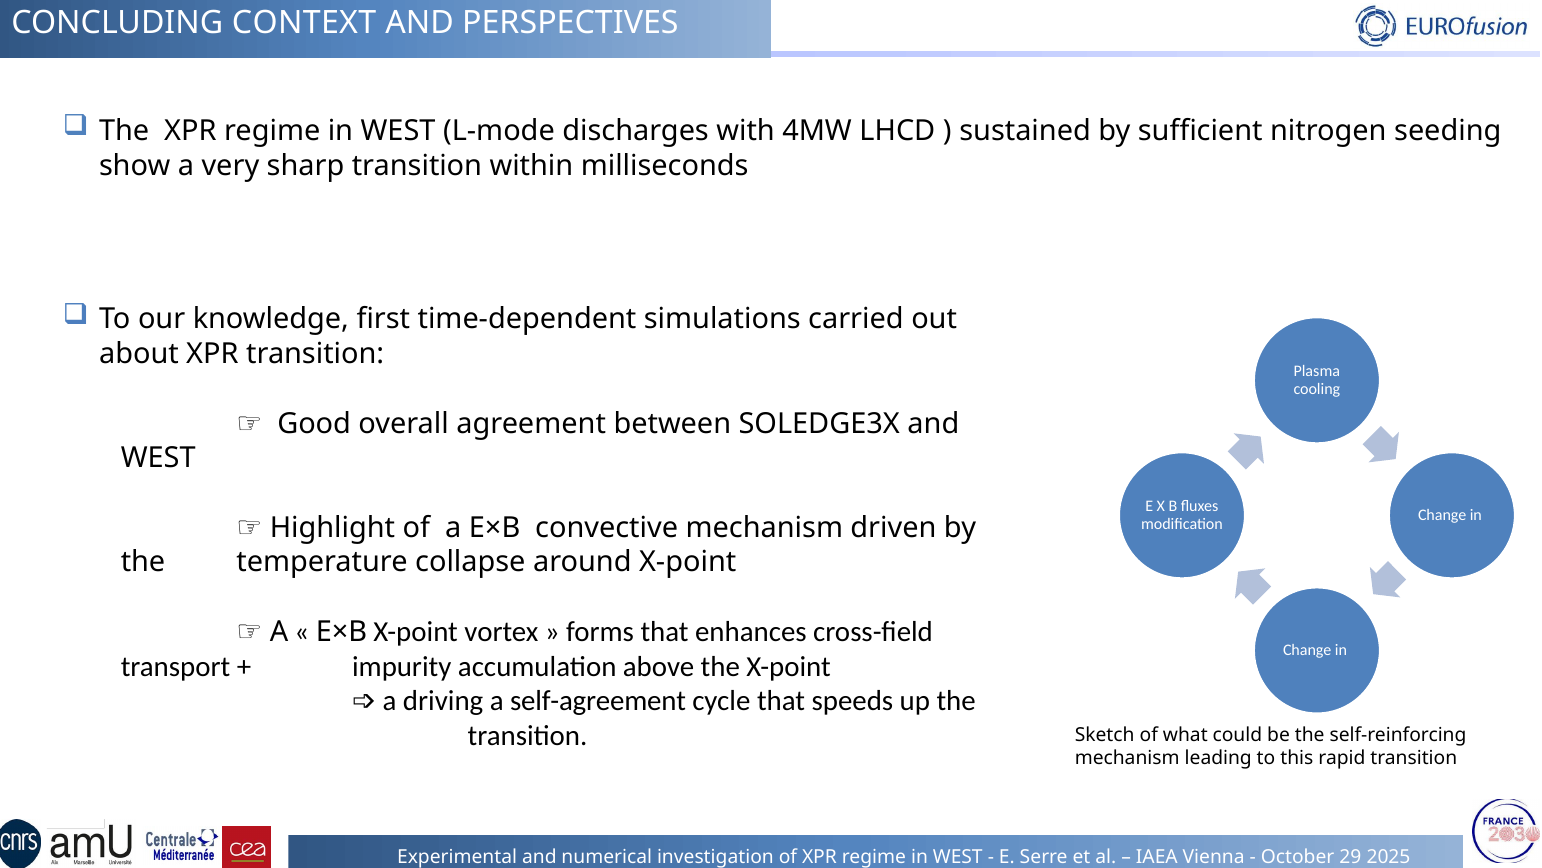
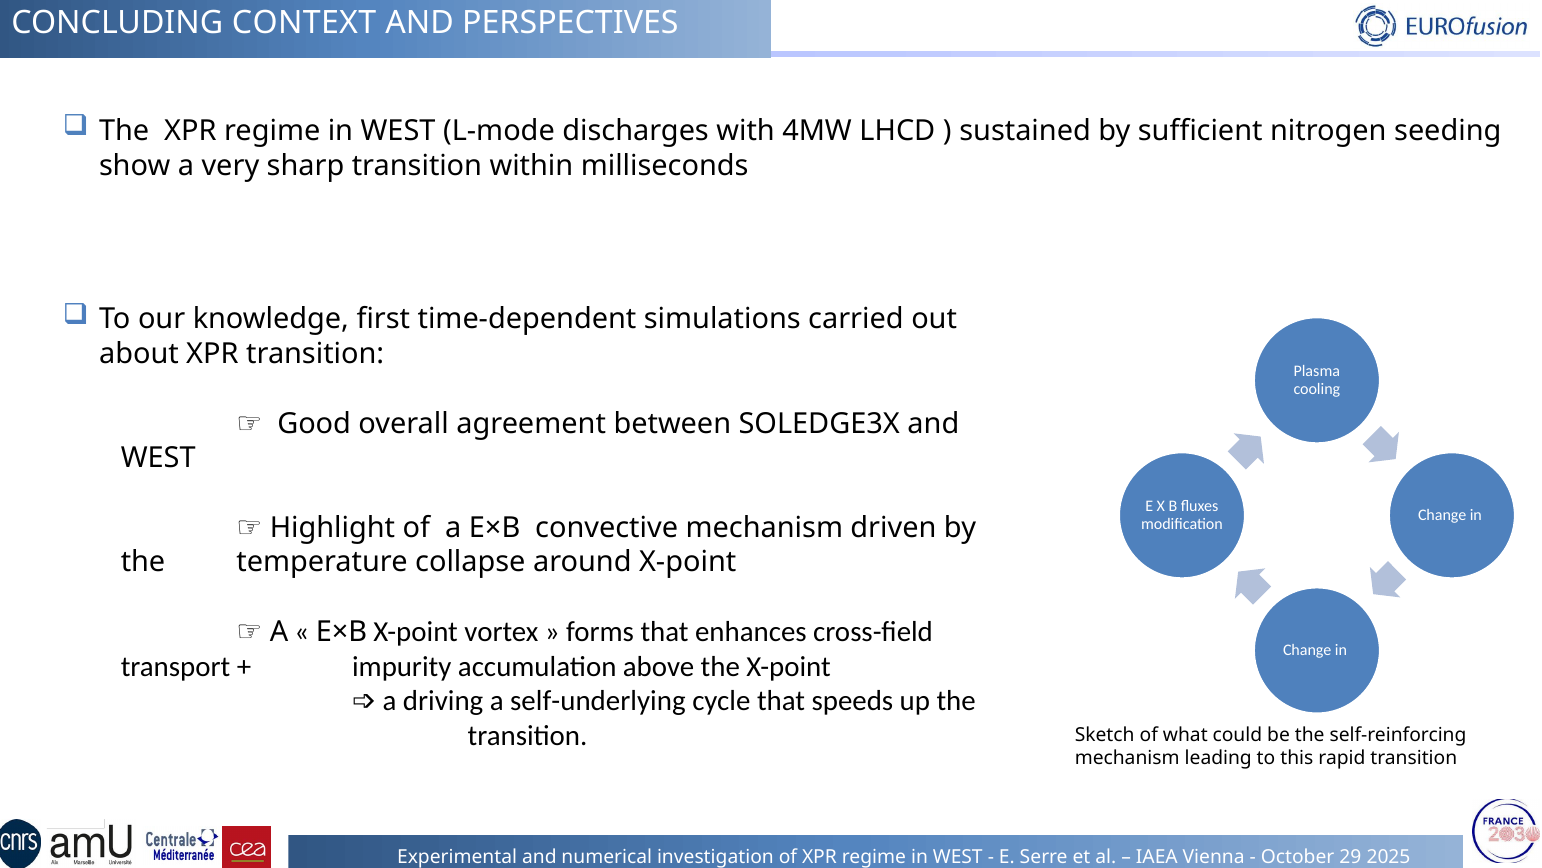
self-agreement: self-agreement -> self-underlying
